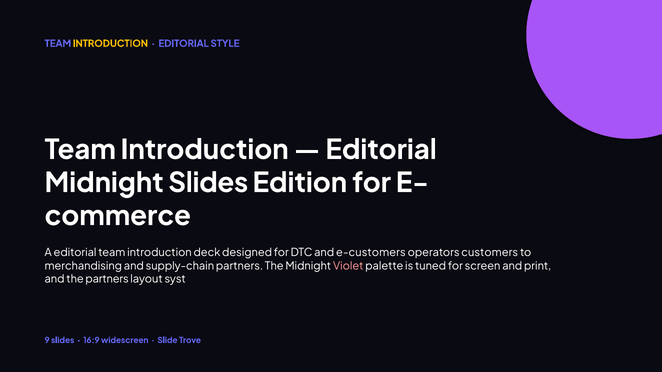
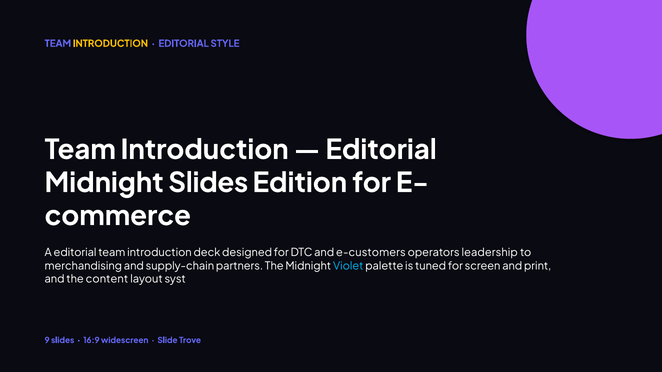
customers: customers -> leadership
Violet colour: pink -> light blue
the partners: partners -> content
